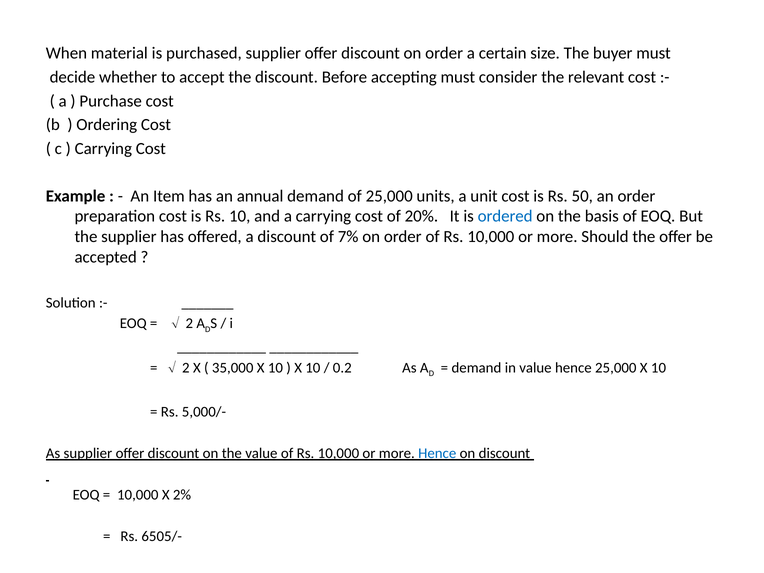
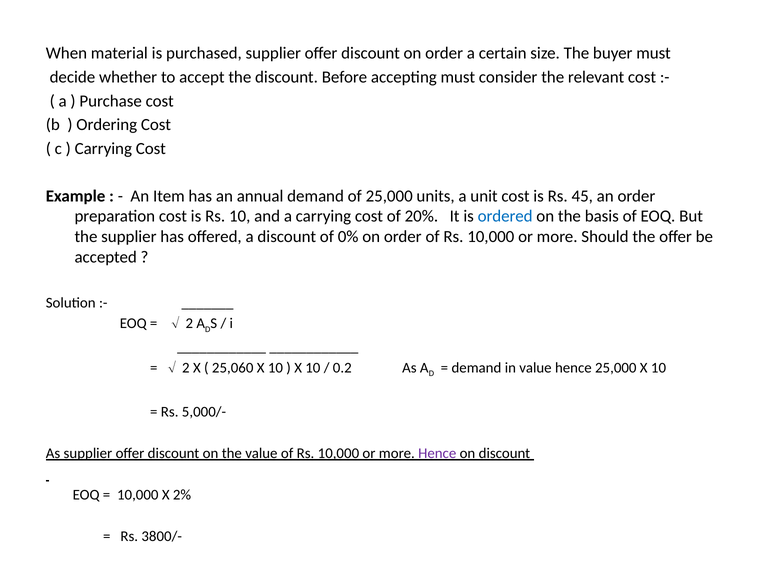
50: 50 -> 45
7%: 7% -> 0%
35,000: 35,000 -> 25,060
Hence at (437, 453) colour: blue -> purple
6505/-: 6505/- -> 3800/-
